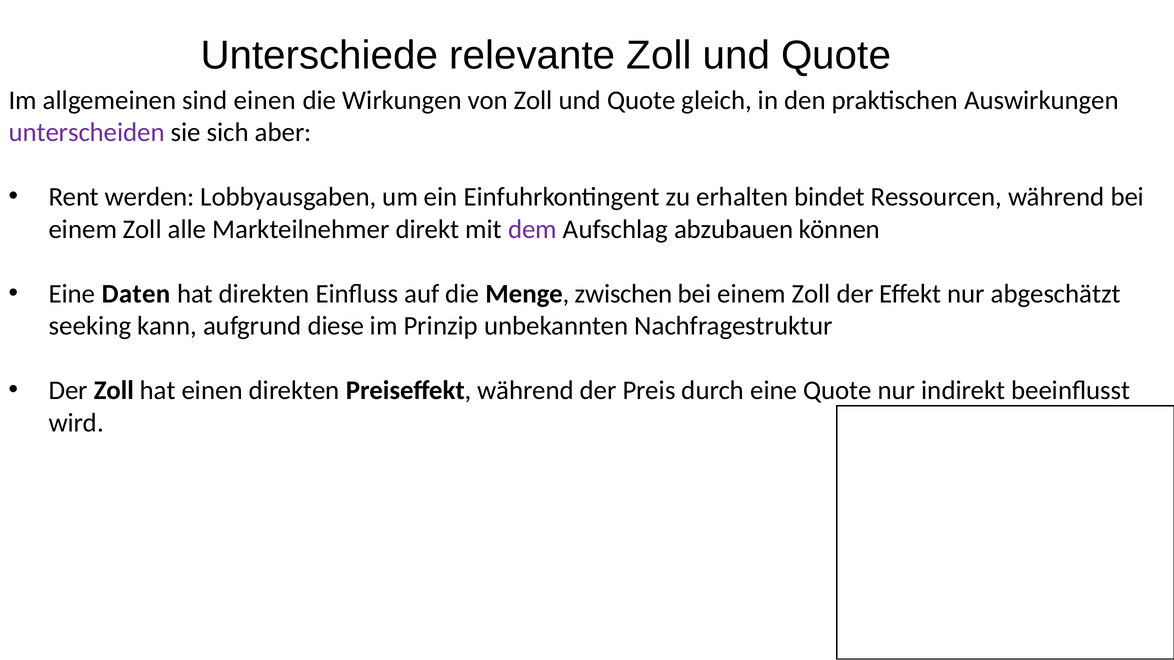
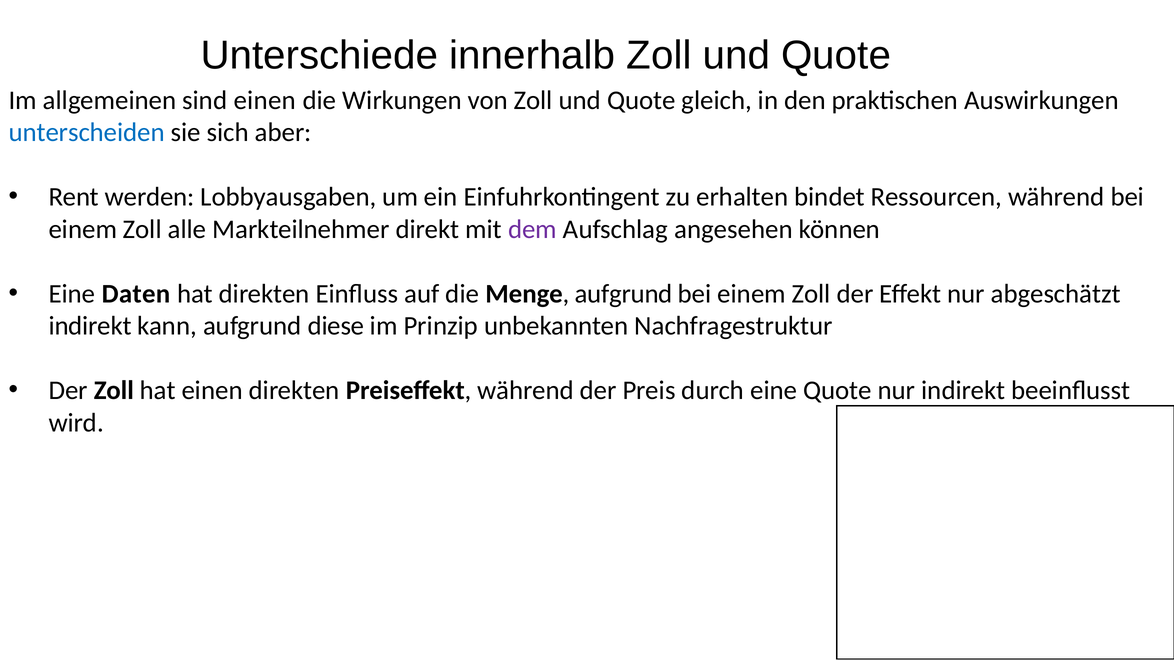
relevante: relevante -> innerhalb
unterscheiden colour: purple -> blue
abzubauen: abzubauen -> angesehen
Menge zwischen: zwischen -> aufgrund
seeking at (90, 326): seeking -> indirekt
